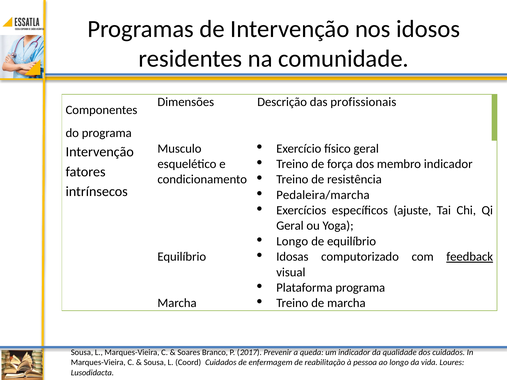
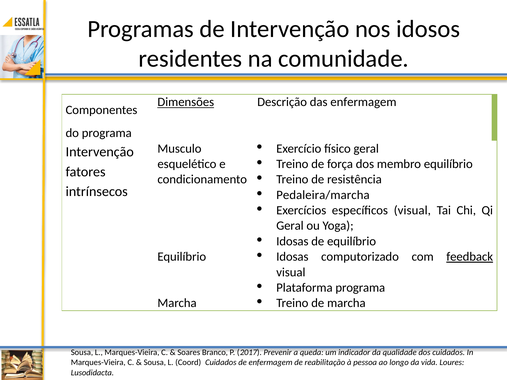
Dimensões underline: none -> present
das profissionais: profissionais -> enfermagem
membro indicador: indicador -> equilíbrio
específicos ajuste: ajuste -> visual
Longo at (292, 241): Longo -> Idosas
